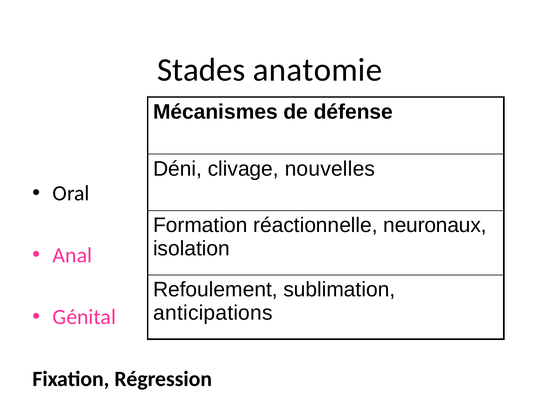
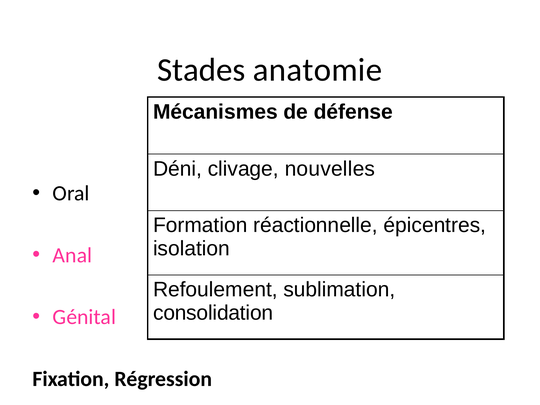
neuronaux: neuronaux -> épicentres
anticipations: anticipations -> consolidation
